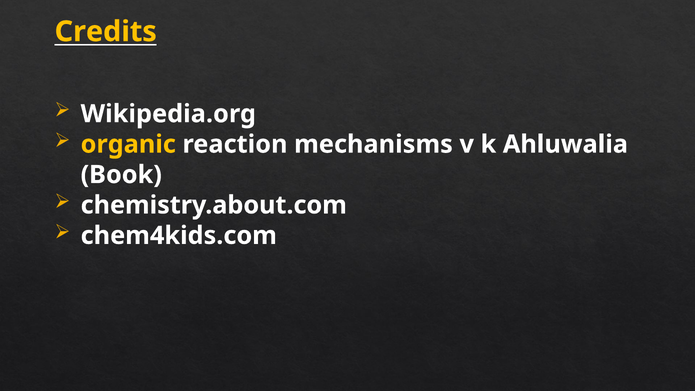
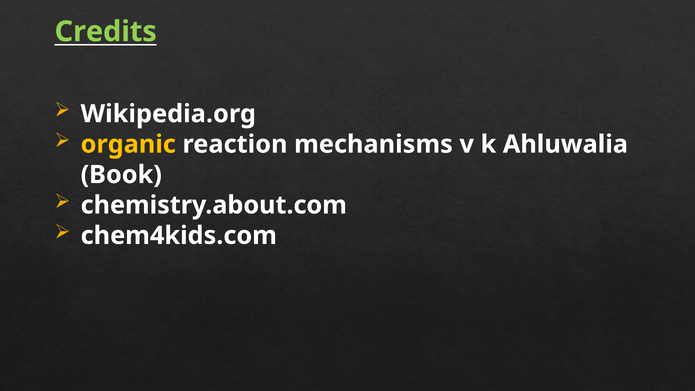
Credits colour: yellow -> light green
